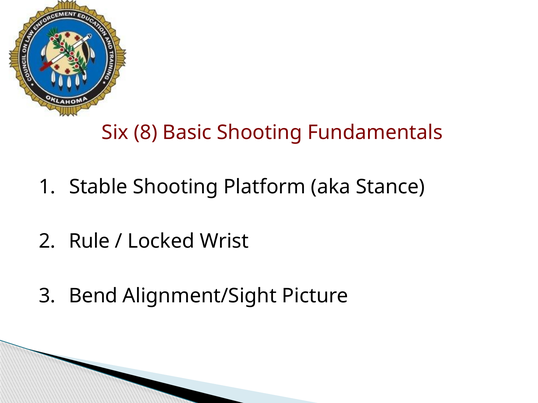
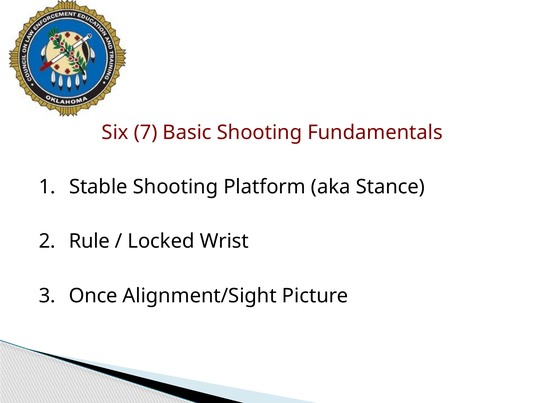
8: 8 -> 7
Bend: Bend -> Once
